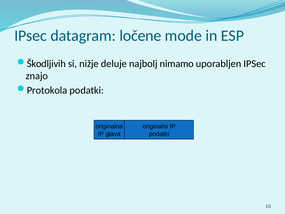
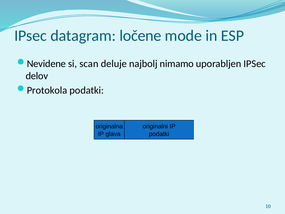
Škodljivih: Škodljivih -> Nevidene
nižje: nižje -> scan
znajo: znajo -> delov
